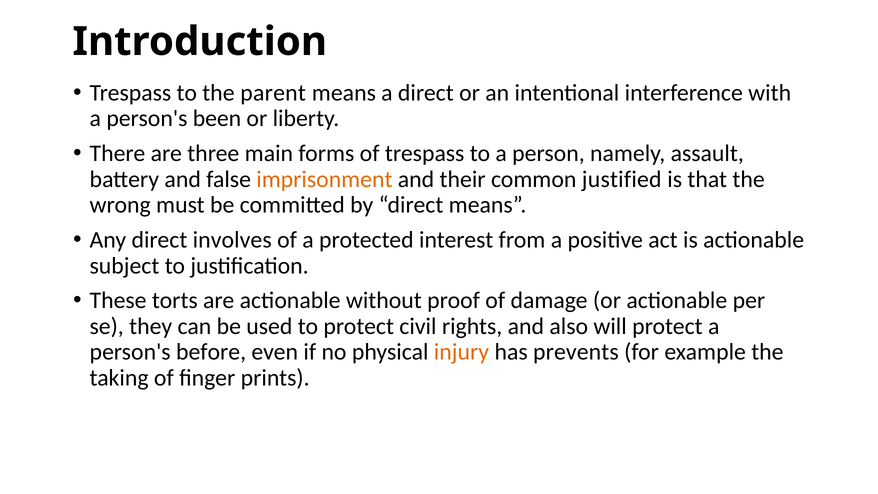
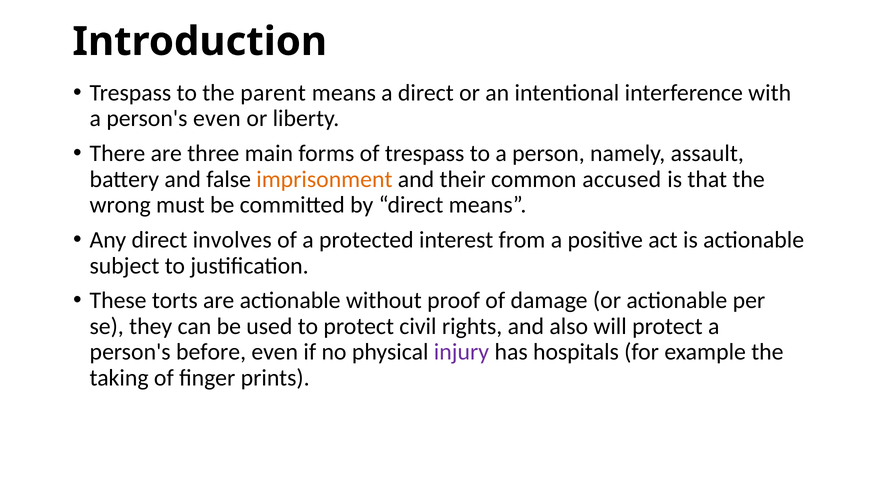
person's been: been -> even
justified: justified -> accused
injury colour: orange -> purple
prevents: prevents -> hospitals
